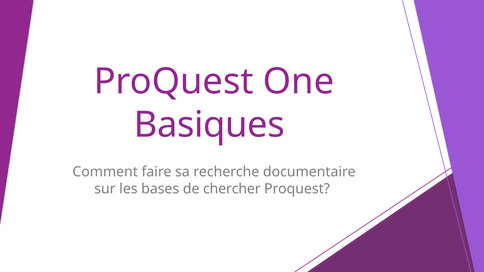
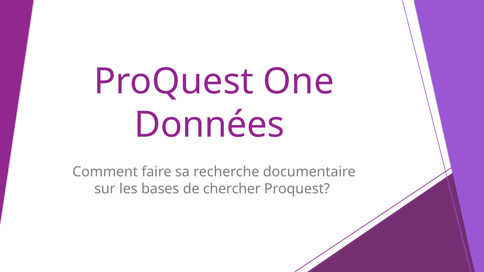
Basiques: Basiques -> Données
